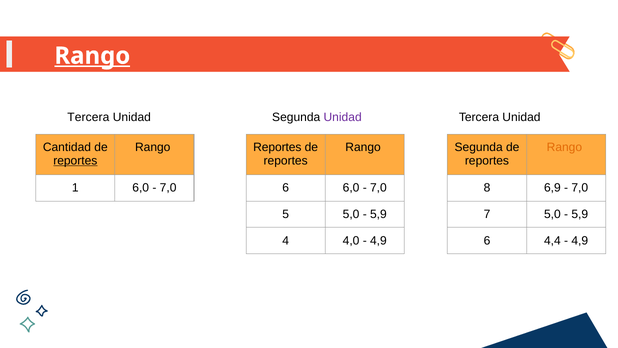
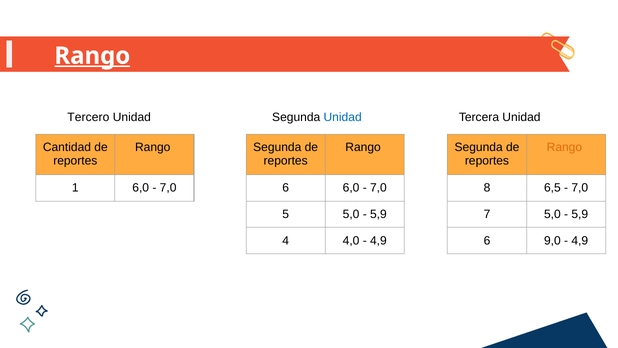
Tercera at (88, 117): Tercera -> Tercero
Unidad at (343, 117) colour: purple -> blue
Reportes at (277, 147): Reportes -> Segunda
reportes at (75, 161) underline: present -> none
6,9: 6,9 -> 6,5
4,4: 4,4 -> 9,0
